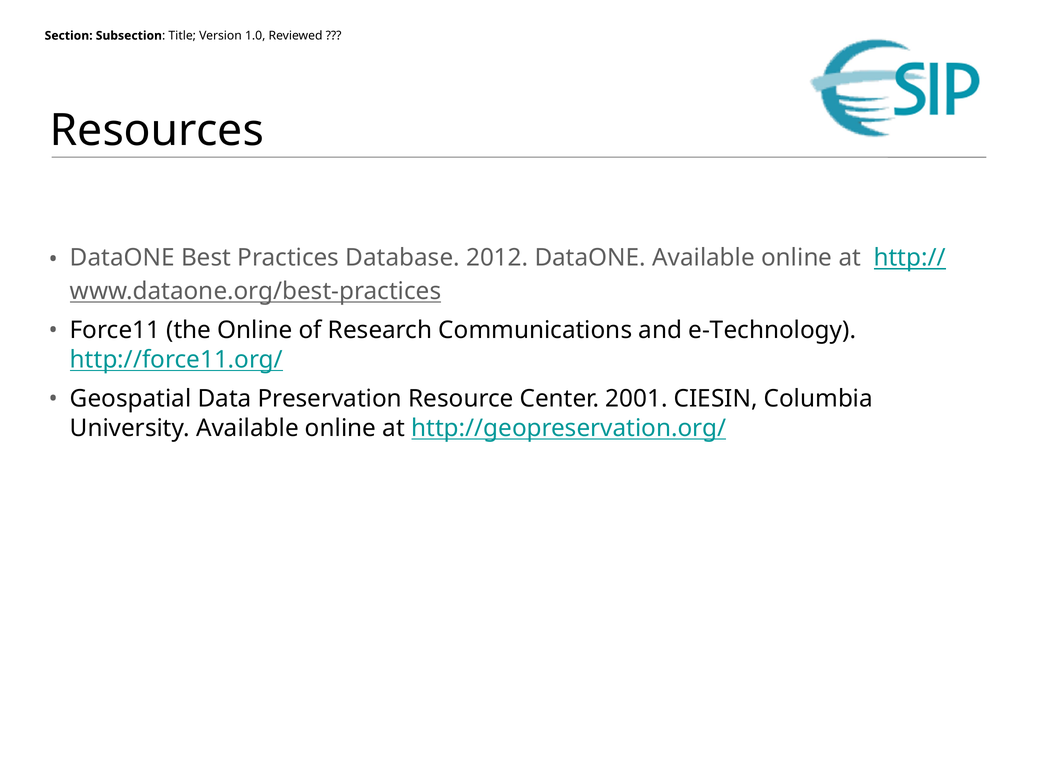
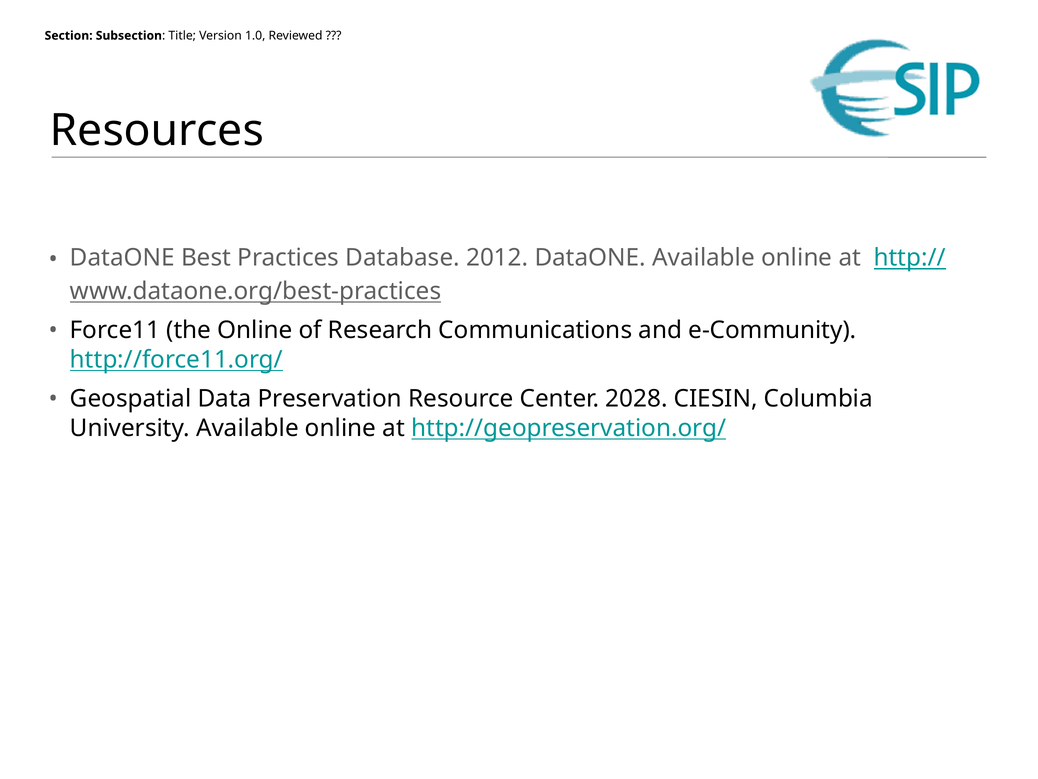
e-Technology: e-Technology -> e-Community
2001: 2001 -> 2028
